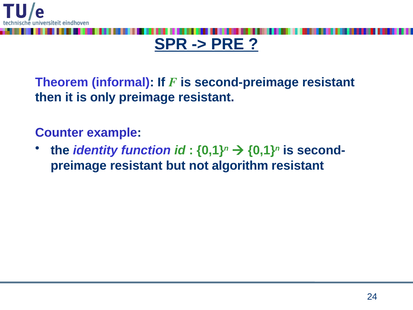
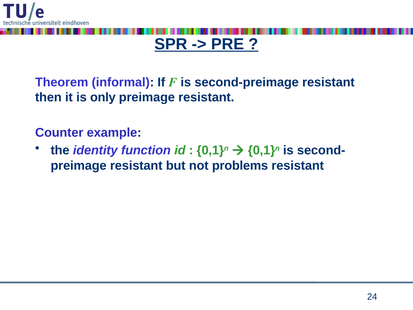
algorithm: algorithm -> problems
